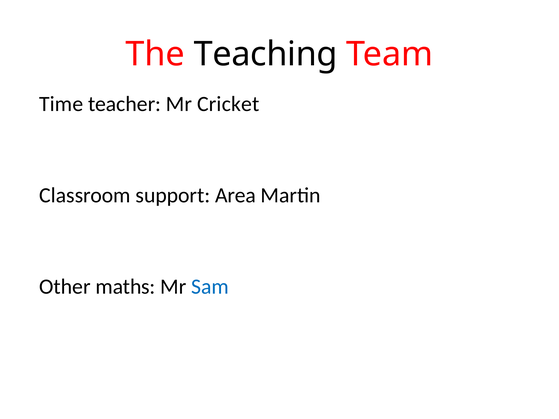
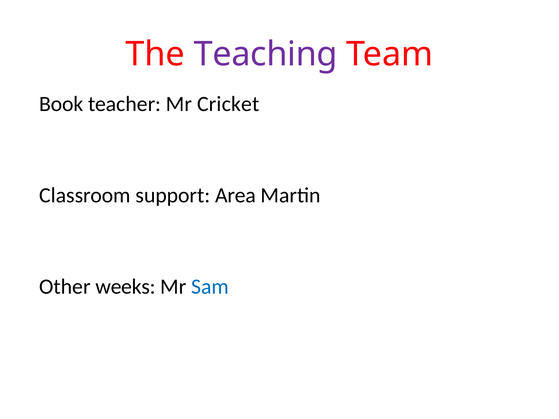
Teaching colour: black -> purple
Time: Time -> Book
maths: maths -> weeks
